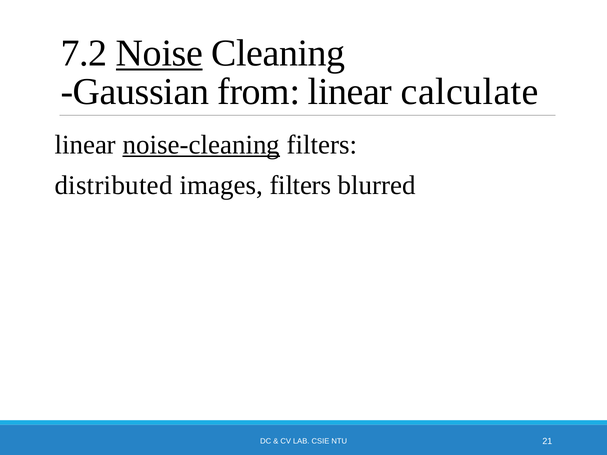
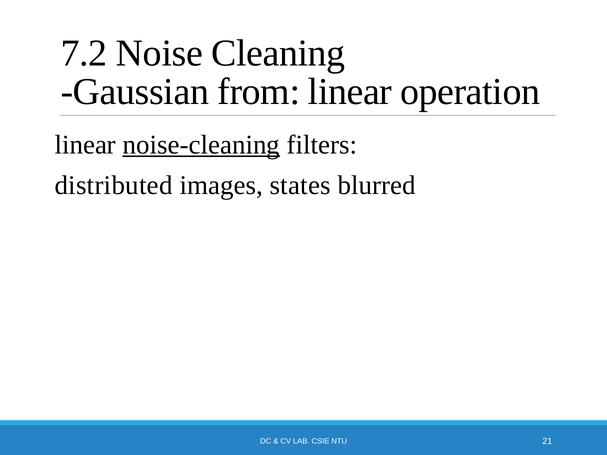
Noise underline: present -> none
calculate: calculate -> operation
images filters: filters -> states
